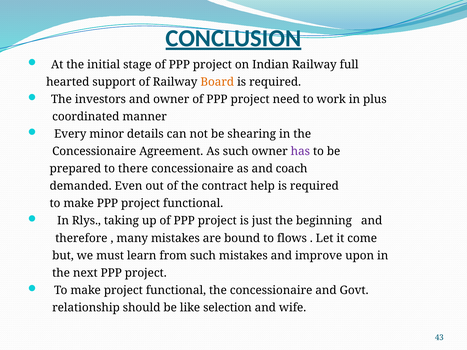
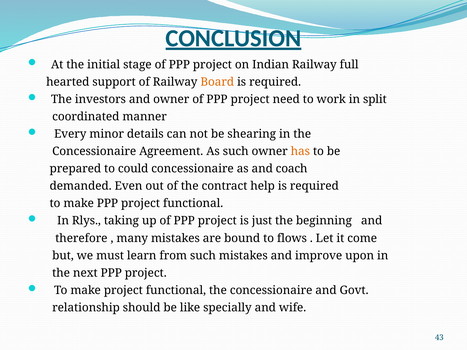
plus: plus -> split
has colour: purple -> orange
there: there -> could
selection: selection -> specially
